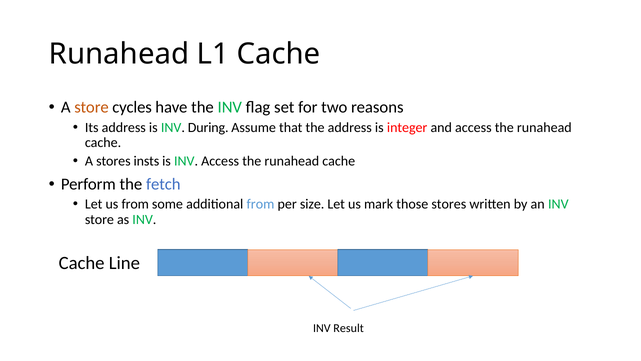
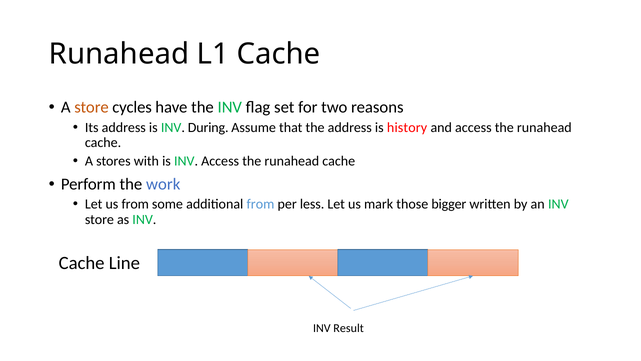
integer: integer -> history
insts: insts -> with
fetch: fetch -> work
size: size -> less
those stores: stores -> bigger
